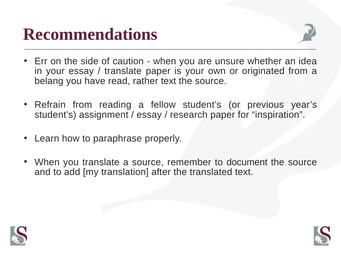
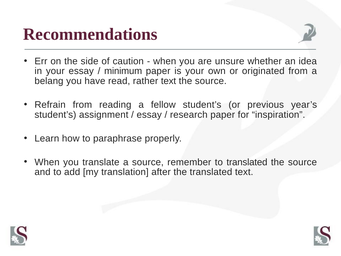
translate at (123, 71): translate -> minimum
to document: document -> translated
